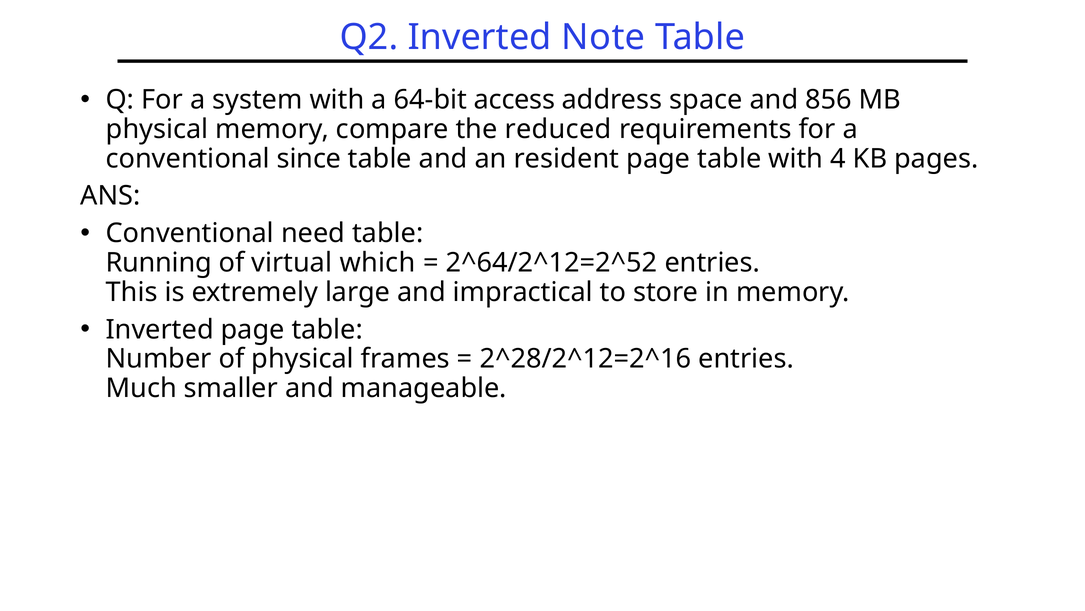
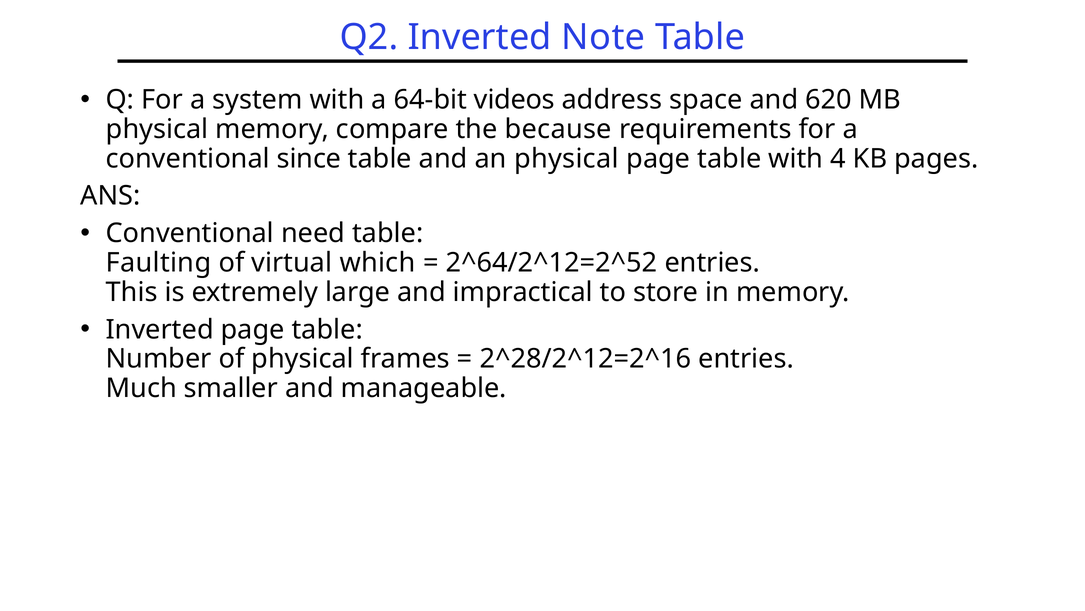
access: access -> videos
856: 856 -> 620
reduced: reduced -> because
an resident: resident -> physical
Running: Running -> Faulting
